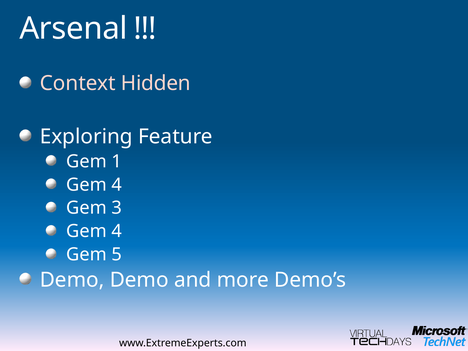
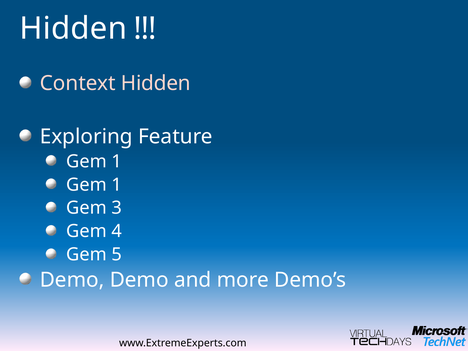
Arsenal at (74, 28): Arsenal -> Hidden
4 at (117, 185): 4 -> 1
